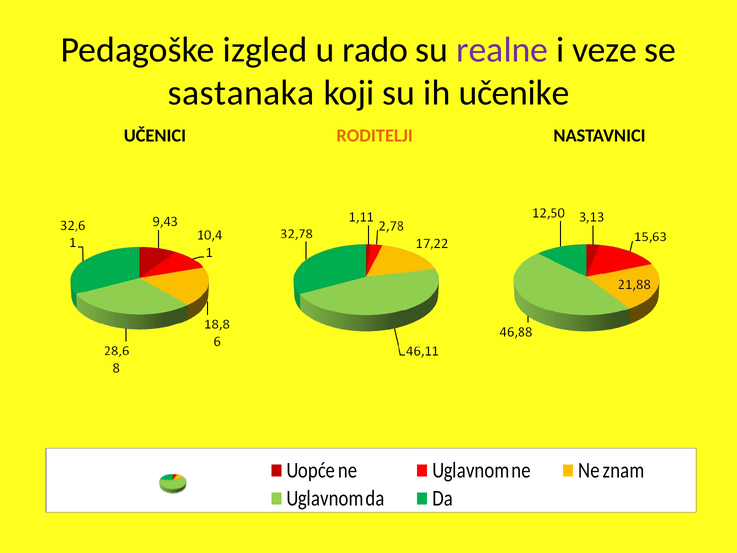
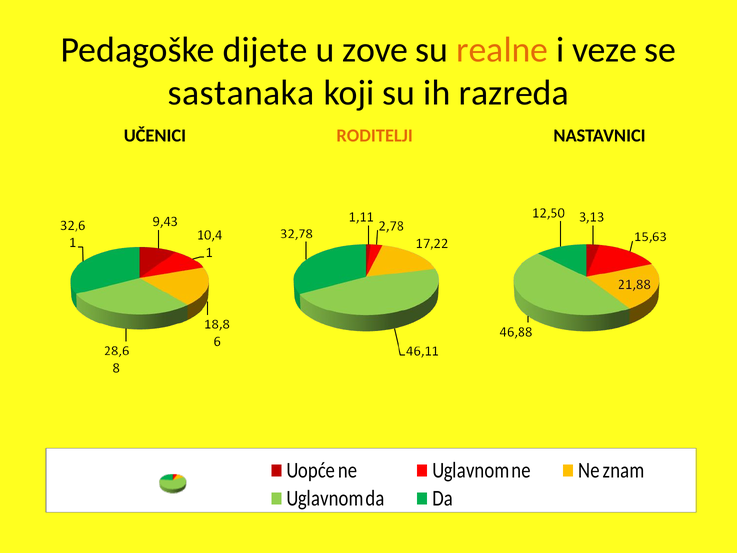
izgled: izgled -> dijete
rado: rado -> zove
realne colour: purple -> orange
učenike: učenike -> razreda
